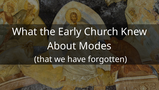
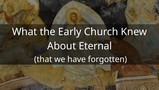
Modes: Modes -> Eternal
